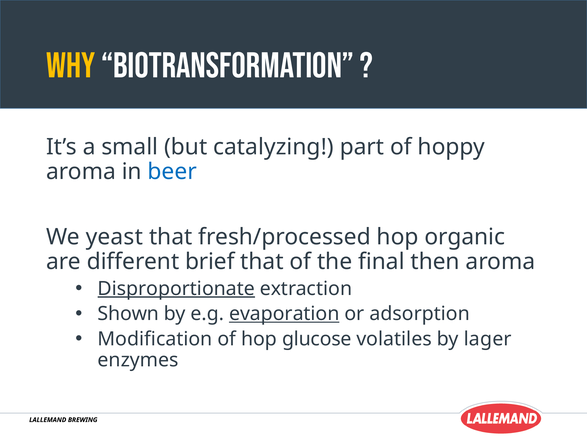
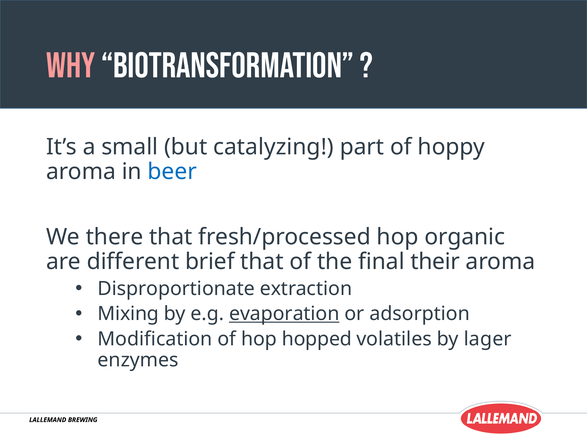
Why colour: yellow -> pink
yeast: yeast -> there
then: then -> their
Disproportionate underline: present -> none
Shown: Shown -> Mixing
glucose: glucose -> hopped
